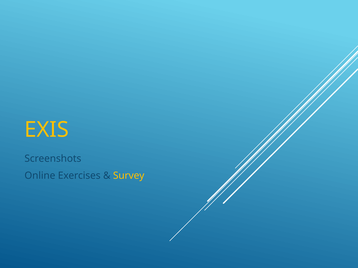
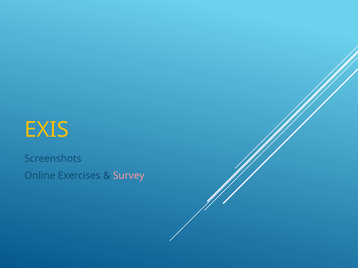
Survey colour: yellow -> pink
